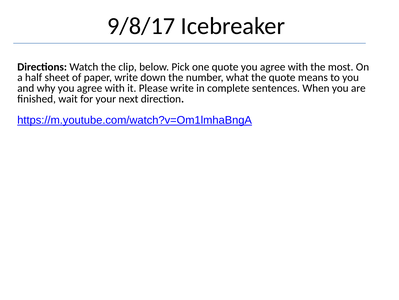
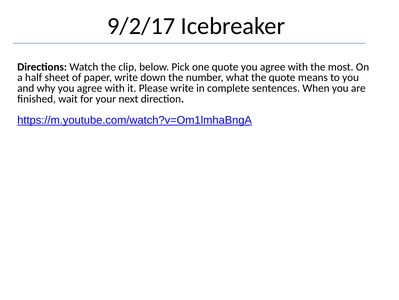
9/8/17: 9/8/17 -> 9/2/17
